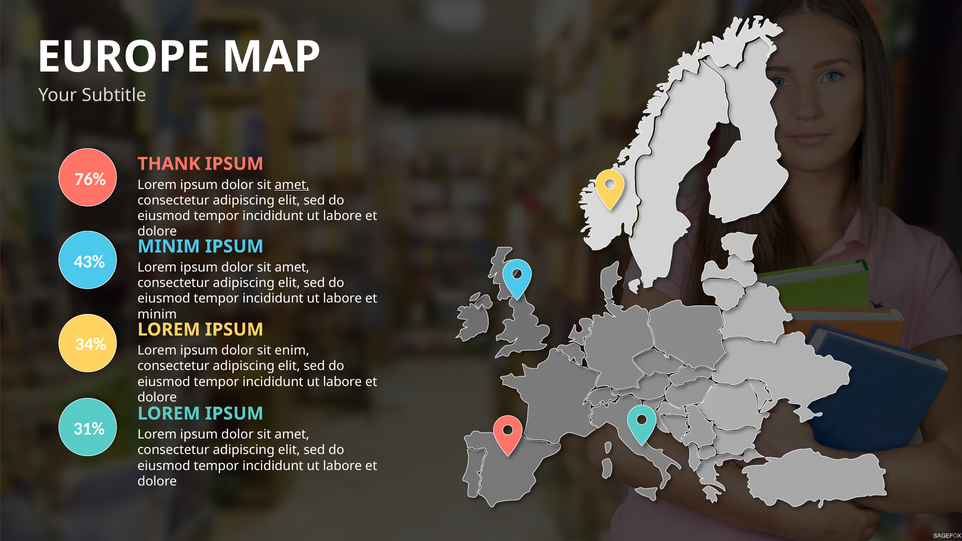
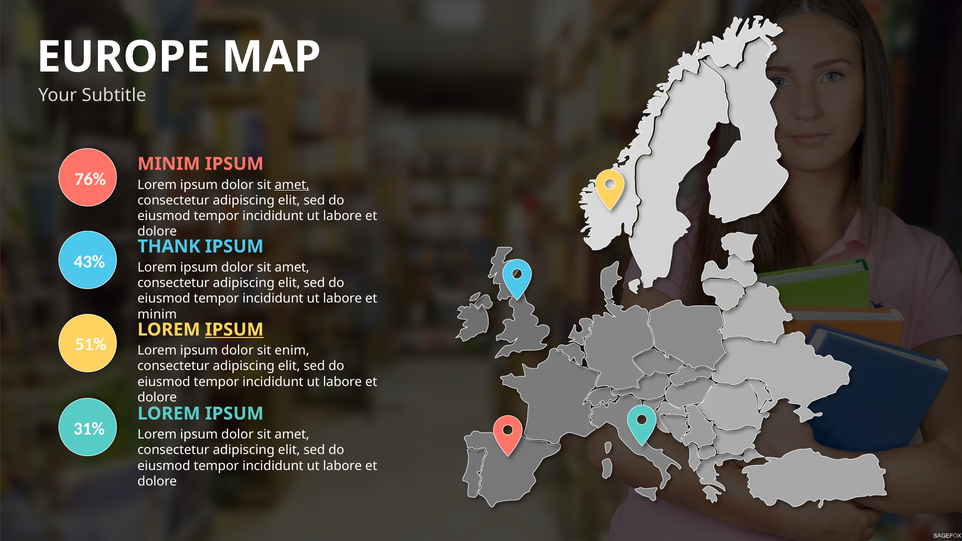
THANK at (169, 164): THANK -> MINIM
MINIM at (169, 247): MINIM -> THANK
IPSUM at (234, 330) underline: none -> present
34%: 34% -> 51%
